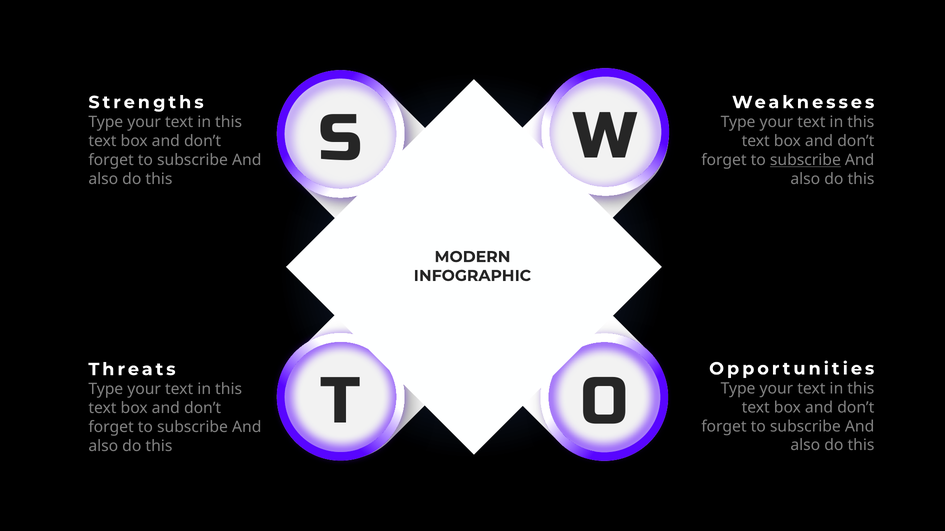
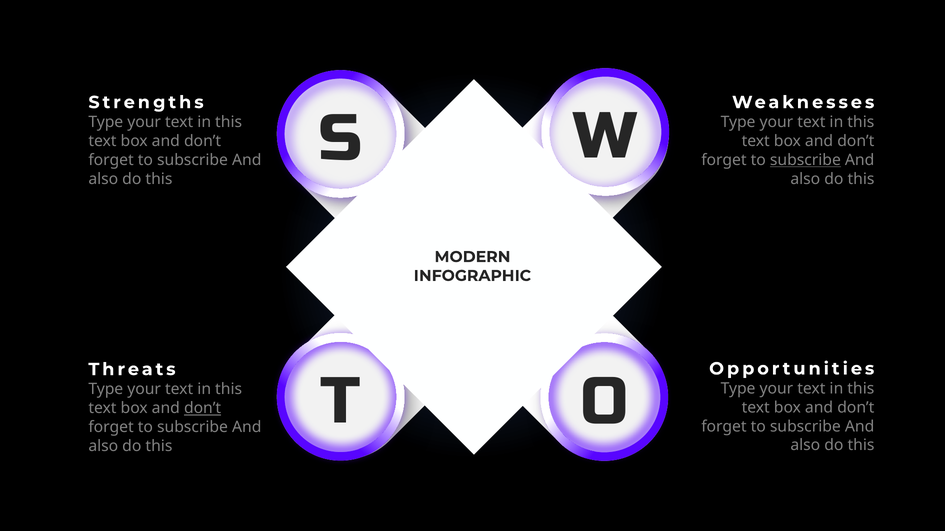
don’t at (203, 409) underline: none -> present
